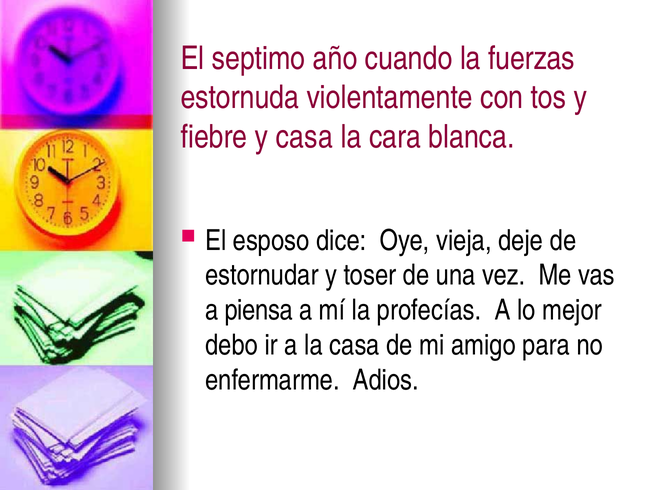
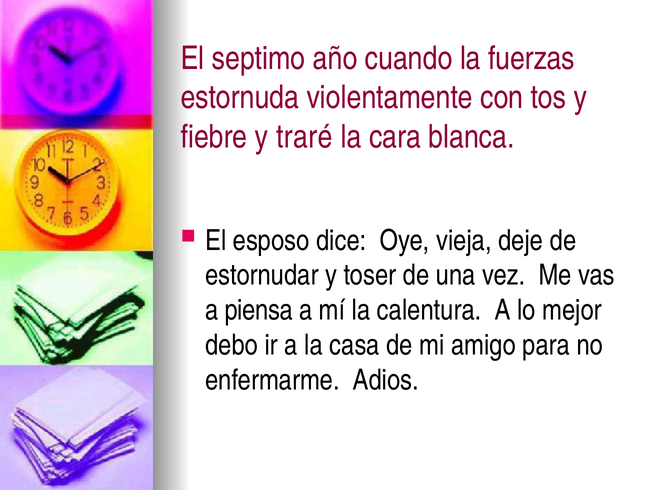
y casa: casa -> traré
profecías: profecías -> calentura
